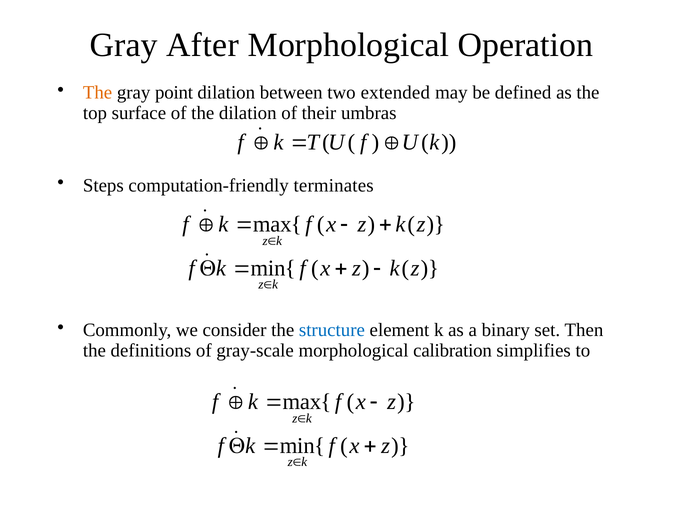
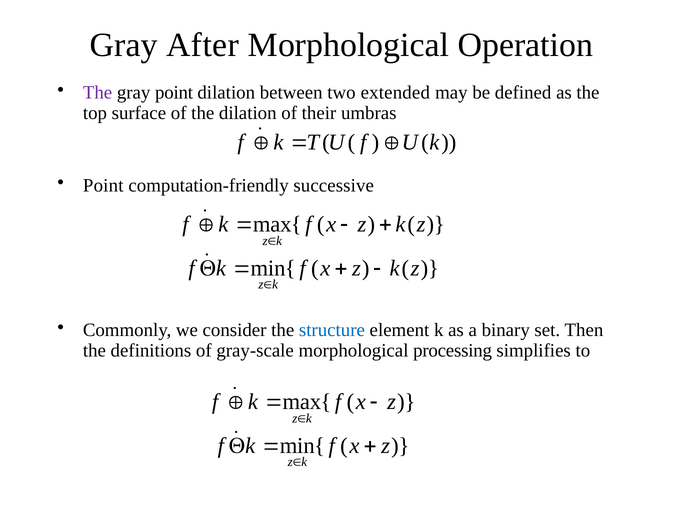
The at (98, 92) colour: orange -> purple
Steps at (103, 185): Steps -> Point
terminates: terminates -> successive
calibration: calibration -> processing
